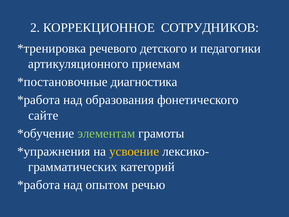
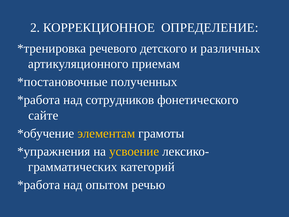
СОТРУДНИКОВ: СОТРУДНИКОВ -> ОПРЕДЕЛЕНИЕ
педагогики: педагогики -> различных
диагностика: диагностика -> полученных
образования: образования -> сотрудников
элементам colour: light green -> yellow
